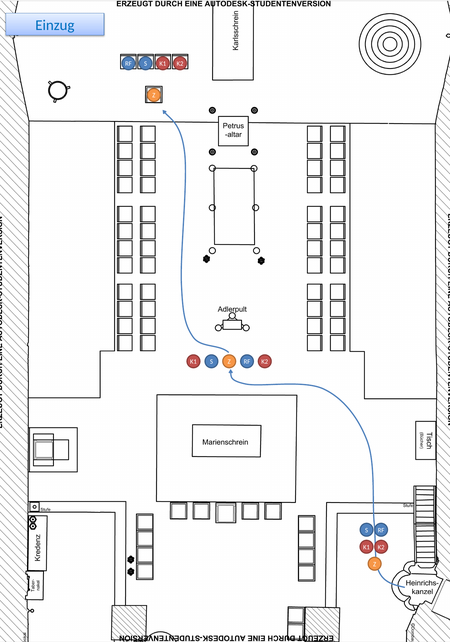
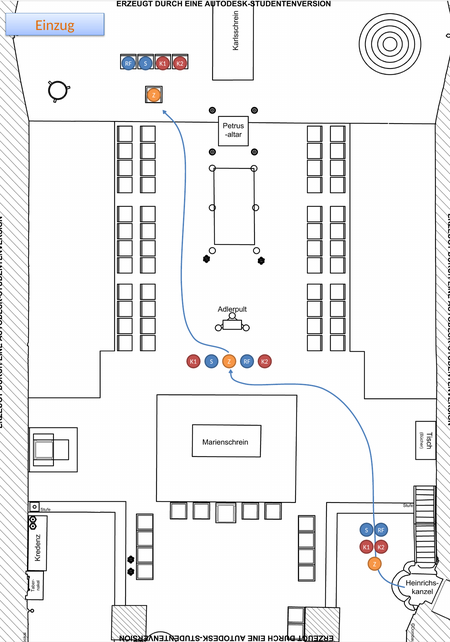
Einzug colour: blue -> orange
